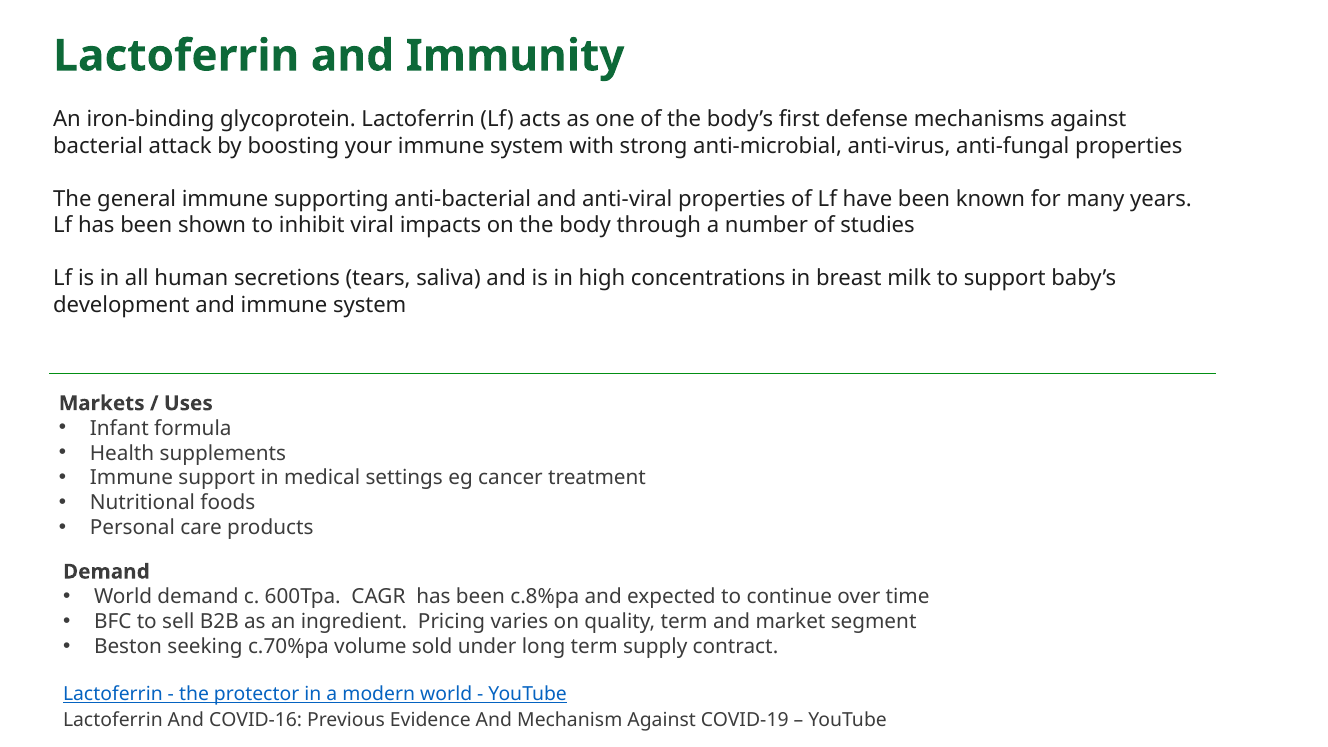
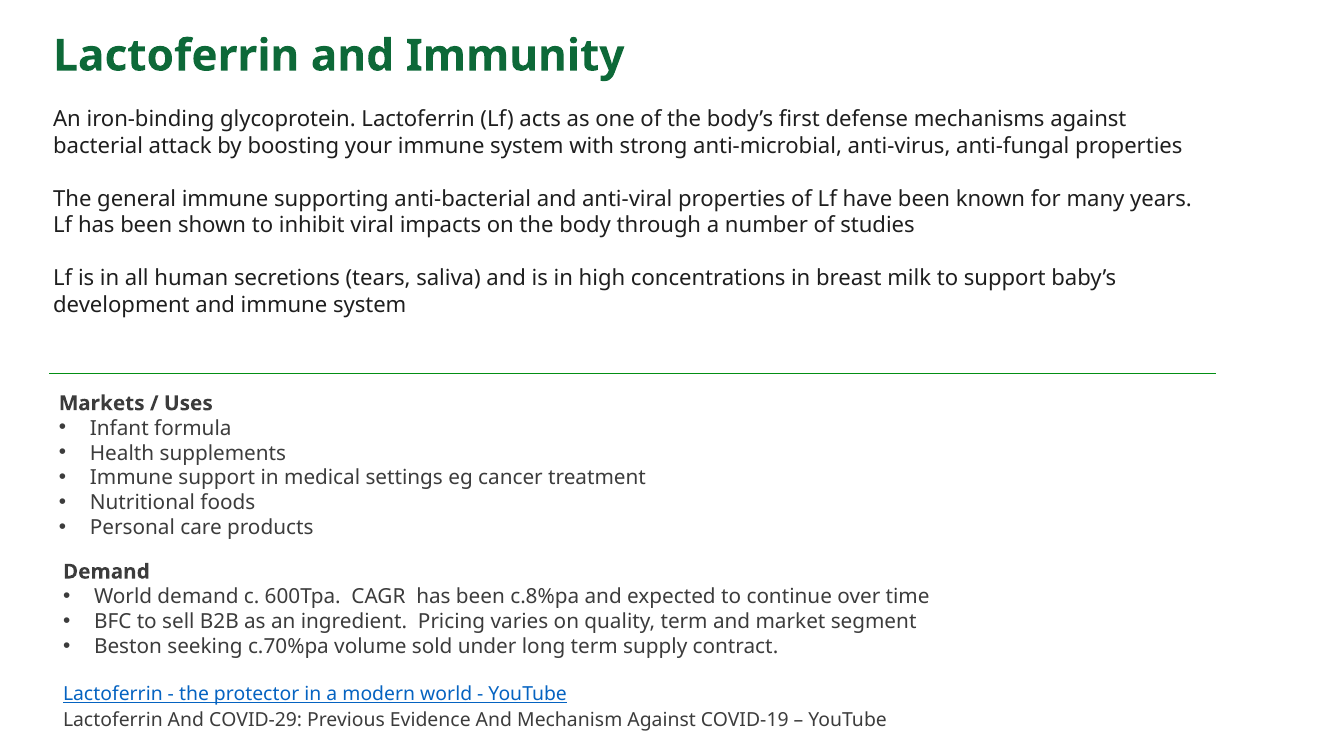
COVID-16: COVID-16 -> COVID-29
